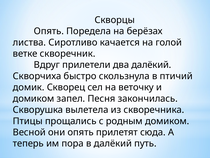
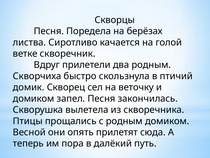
Опять at (49, 31): Опять -> Песня
два далёкий: далёкий -> родным
